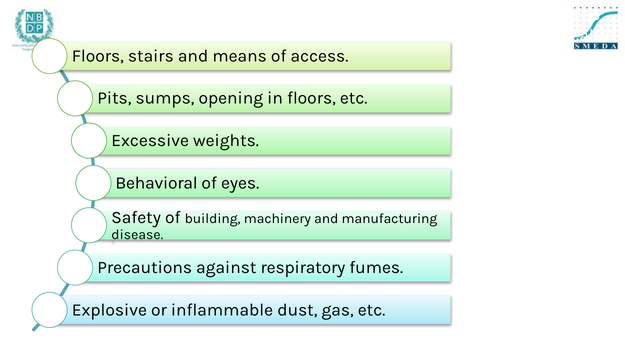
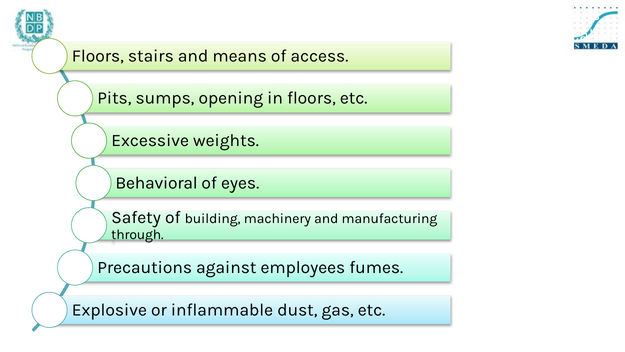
disease: disease -> through
respiratory: respiratory -> employees
